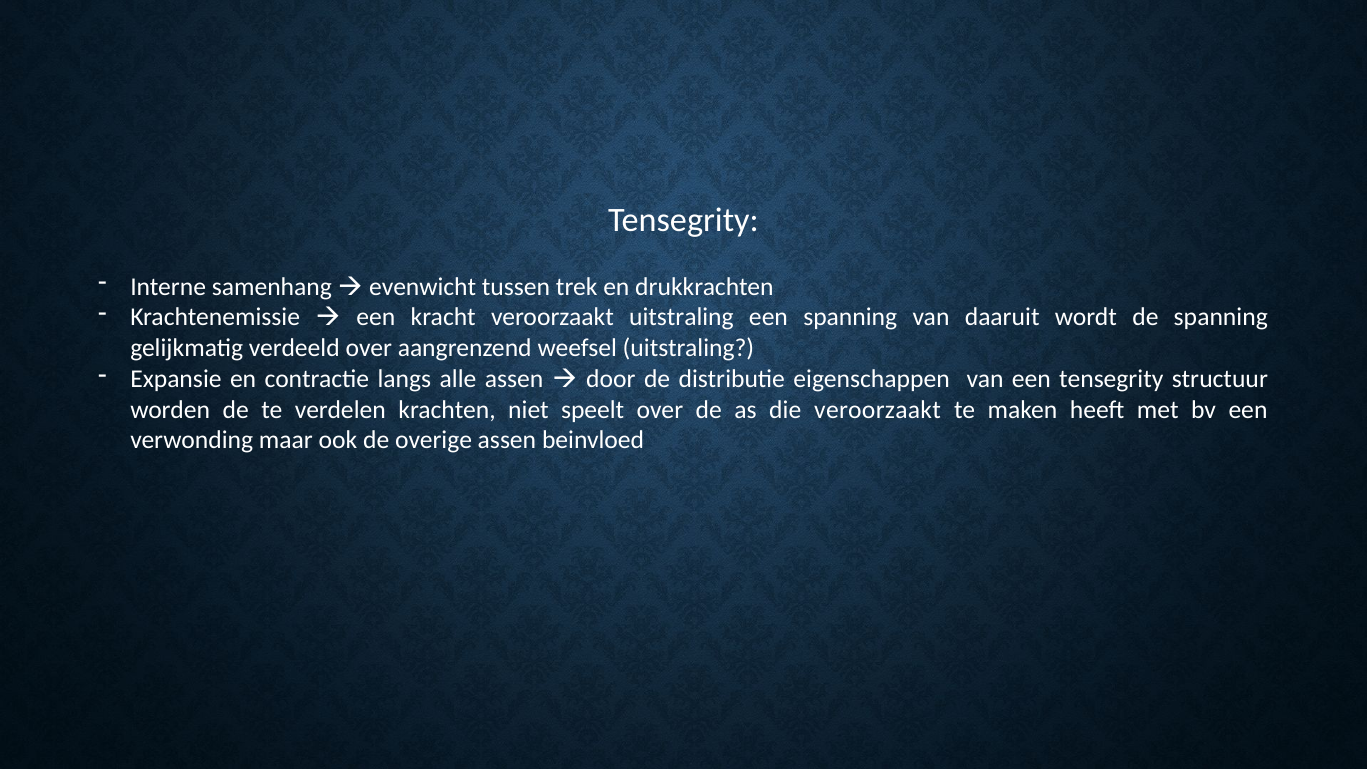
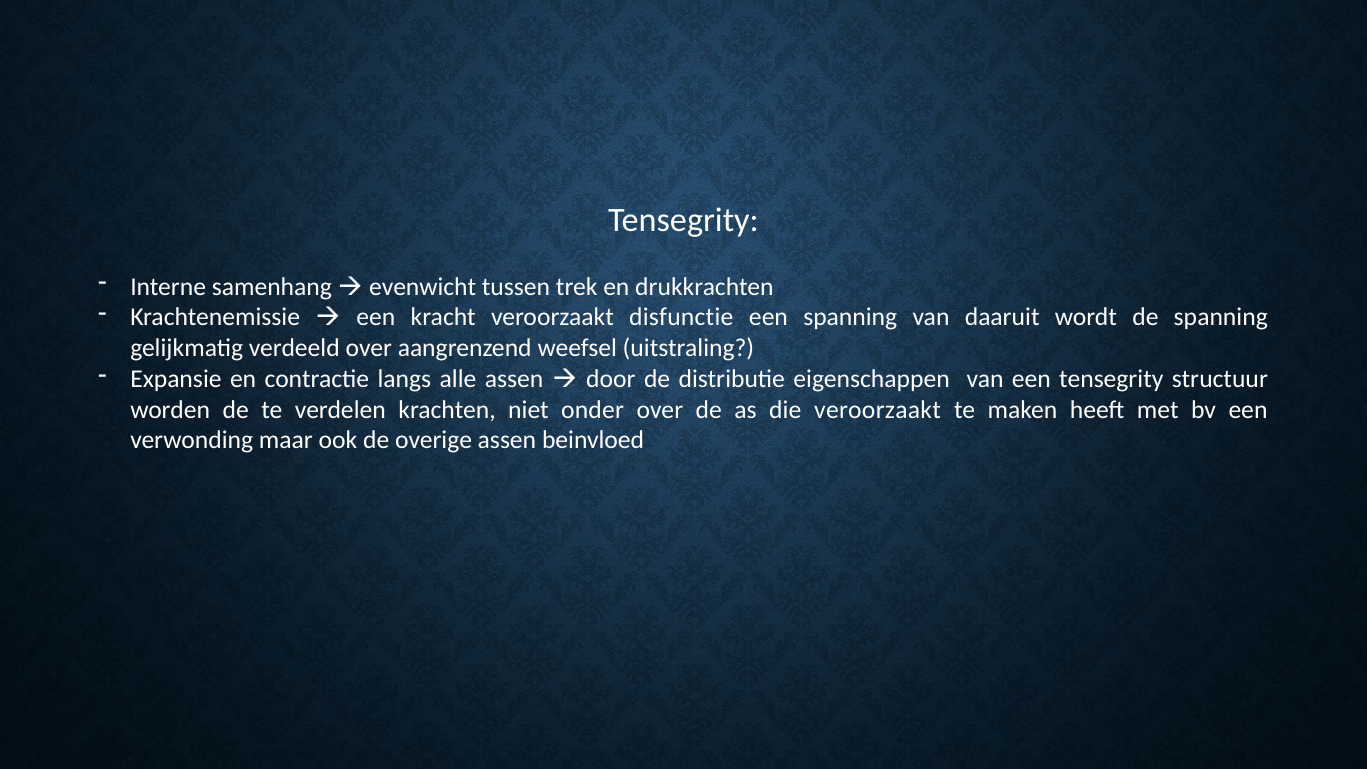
veroorzaakt uitstraling: uitstraling -> disfunctie
speelt: speelt -> onder
